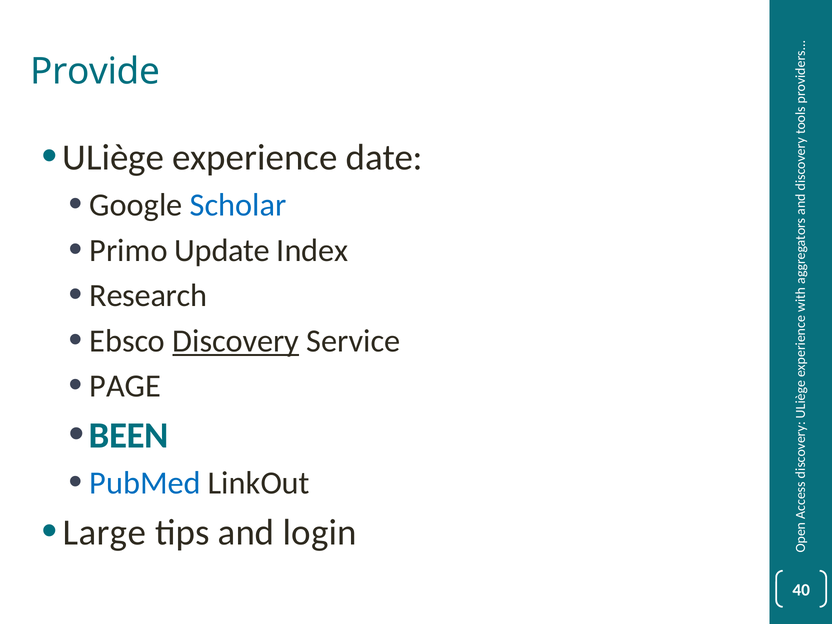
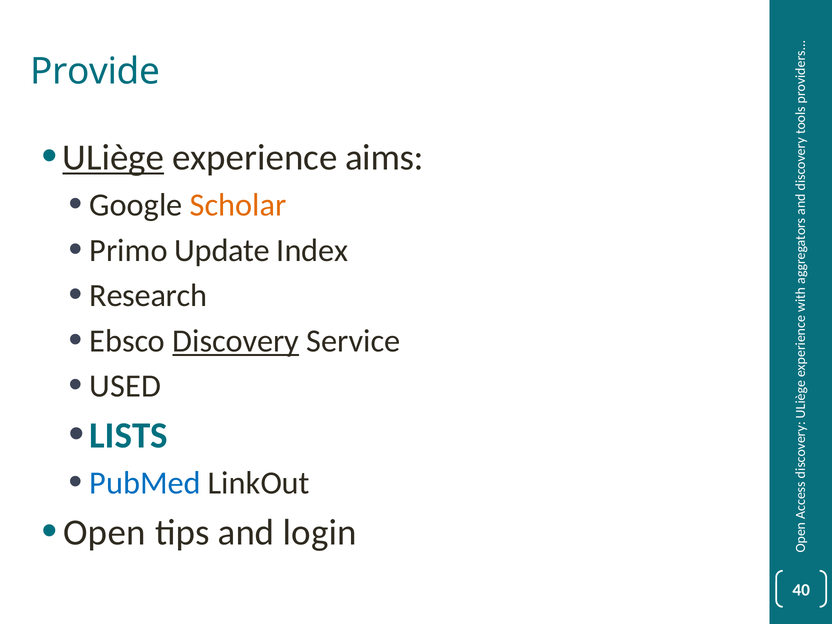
ULiège underline: none -> present
date: date -> aims
Scholar colour: blue -> orange
PAGE: PAGE -> USED
BEEN: BEEN -> LISTS
Large: Large -> Open
